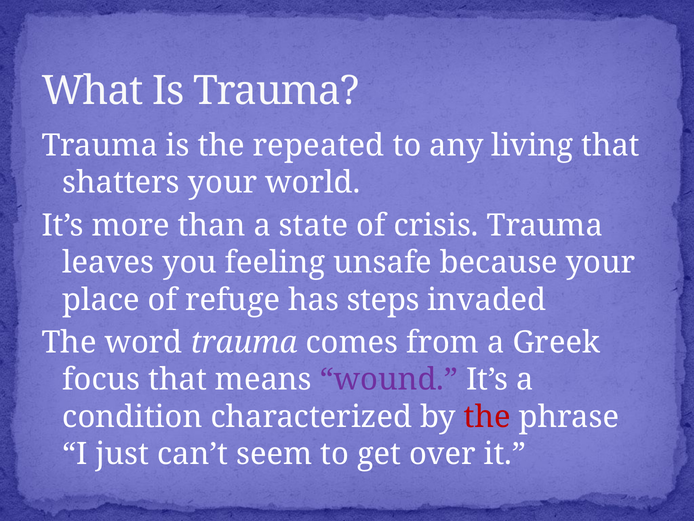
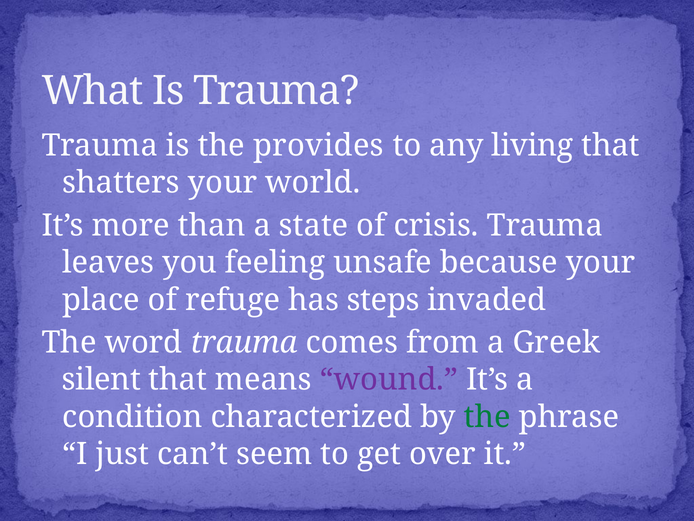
repeated: repeated -> provides
focus: focus -> silent
the at (487, 416) colour: red -> green
